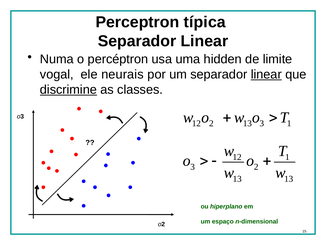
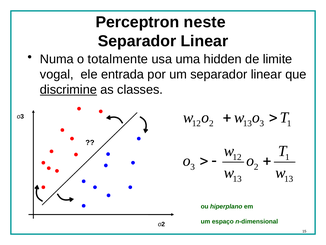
típica: típica -> neste
percéptron: percéptron -> totalmente
neurais: neurais -> entrada
linear at (266, 74) underline: present -> none
